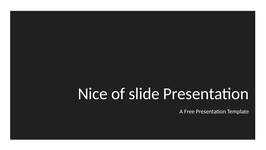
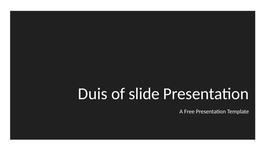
Nice: Nice -> Duis
